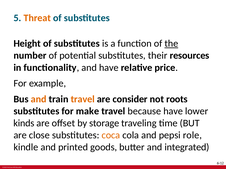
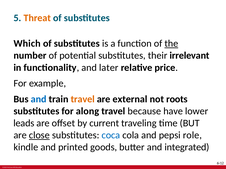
Height: Height -> Which
resources: resources -> irrelevant
and have: have -> later
and at (39, 99) colour: orange -> blue
consider: consider -> external
make: make -> along
kinds: kinds -> leads
storage: storage -> current
close underline: none -> present
coca colour: orange -> blue
